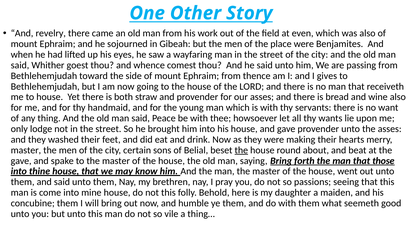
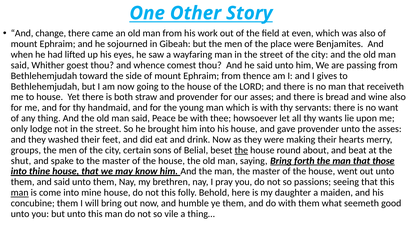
revelry: revelry -> change
master at (26, 150): master -> groups
gave at (21, 161): gave -> shut
man at (20, 193) underline: none -> present
